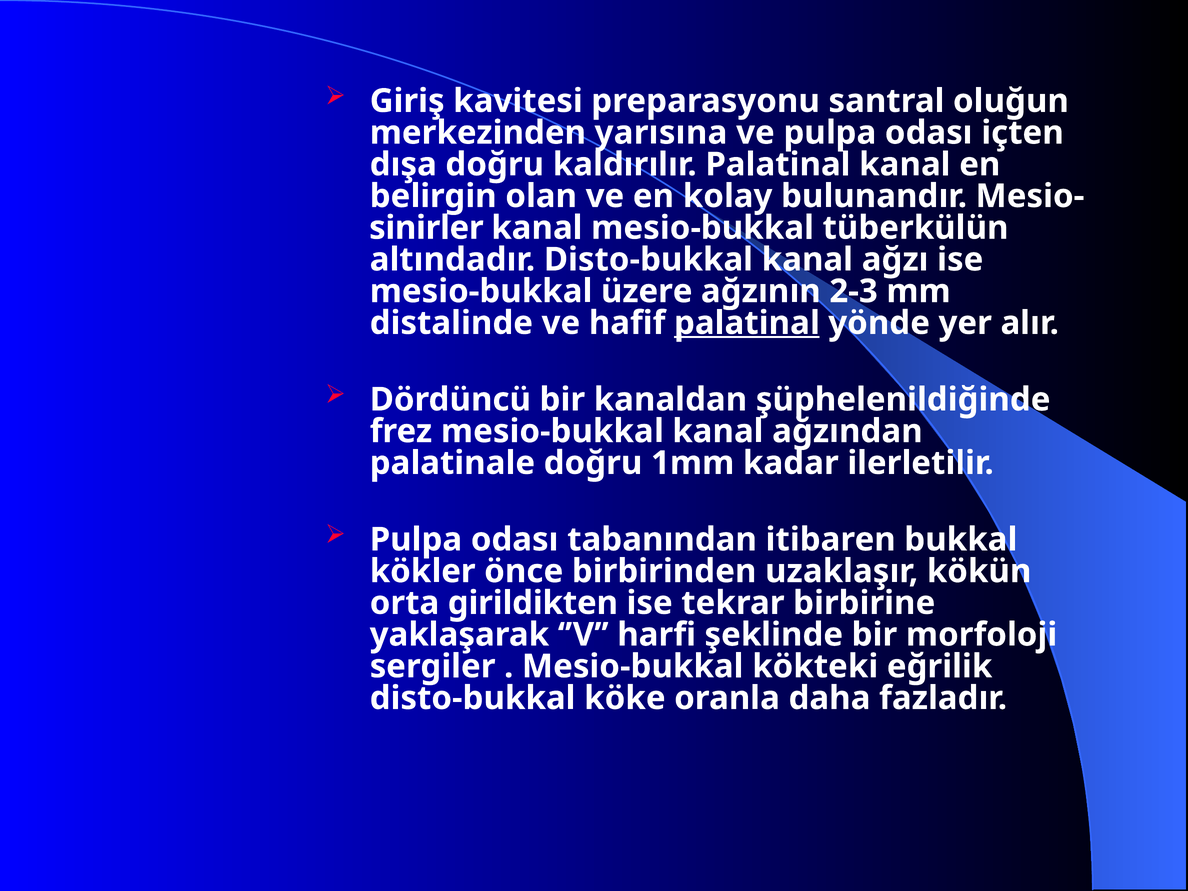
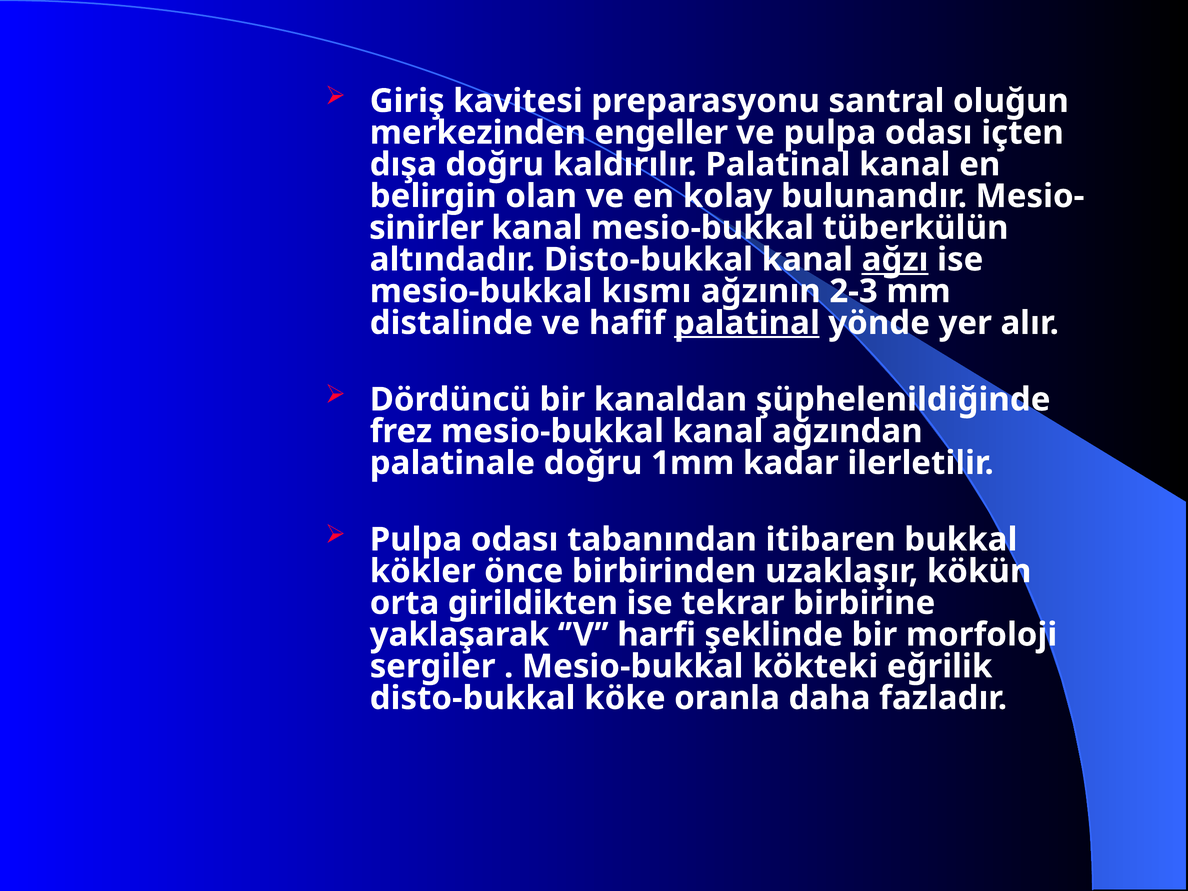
yarısına: yarısına -> engeller
ağzı underline: none -> present
üzere: üzere -> kısmı
